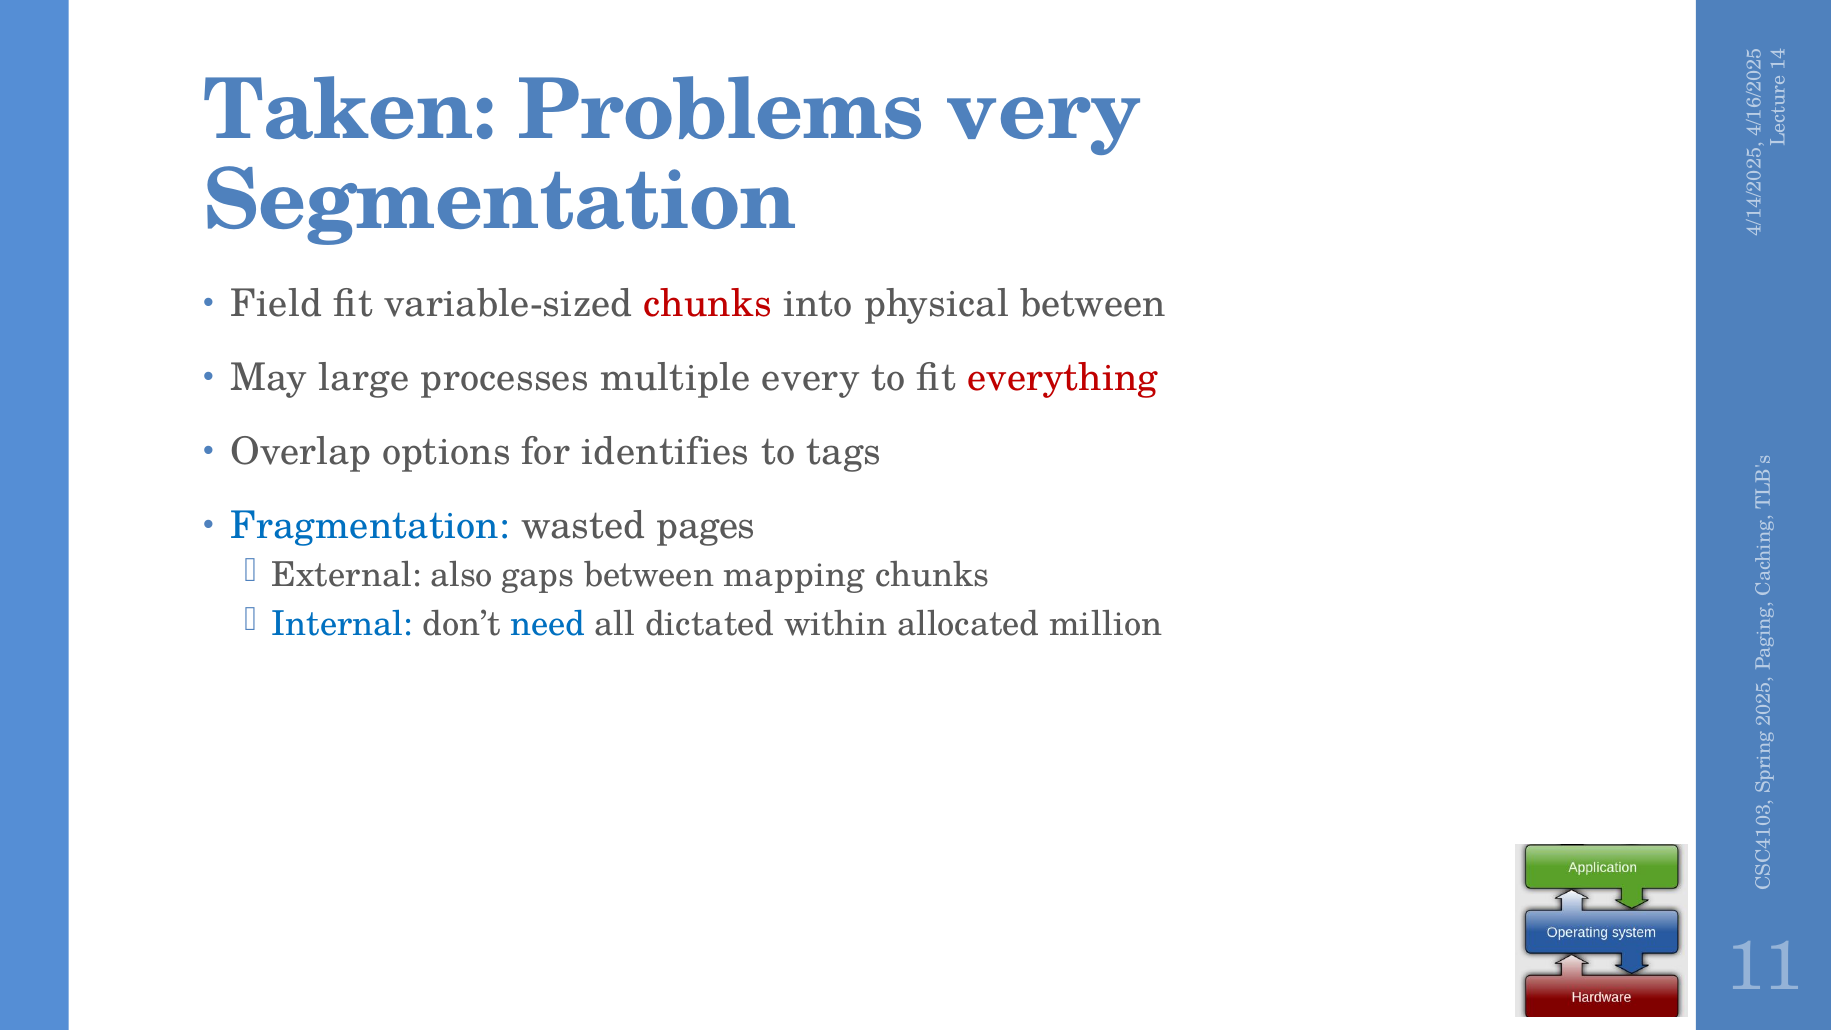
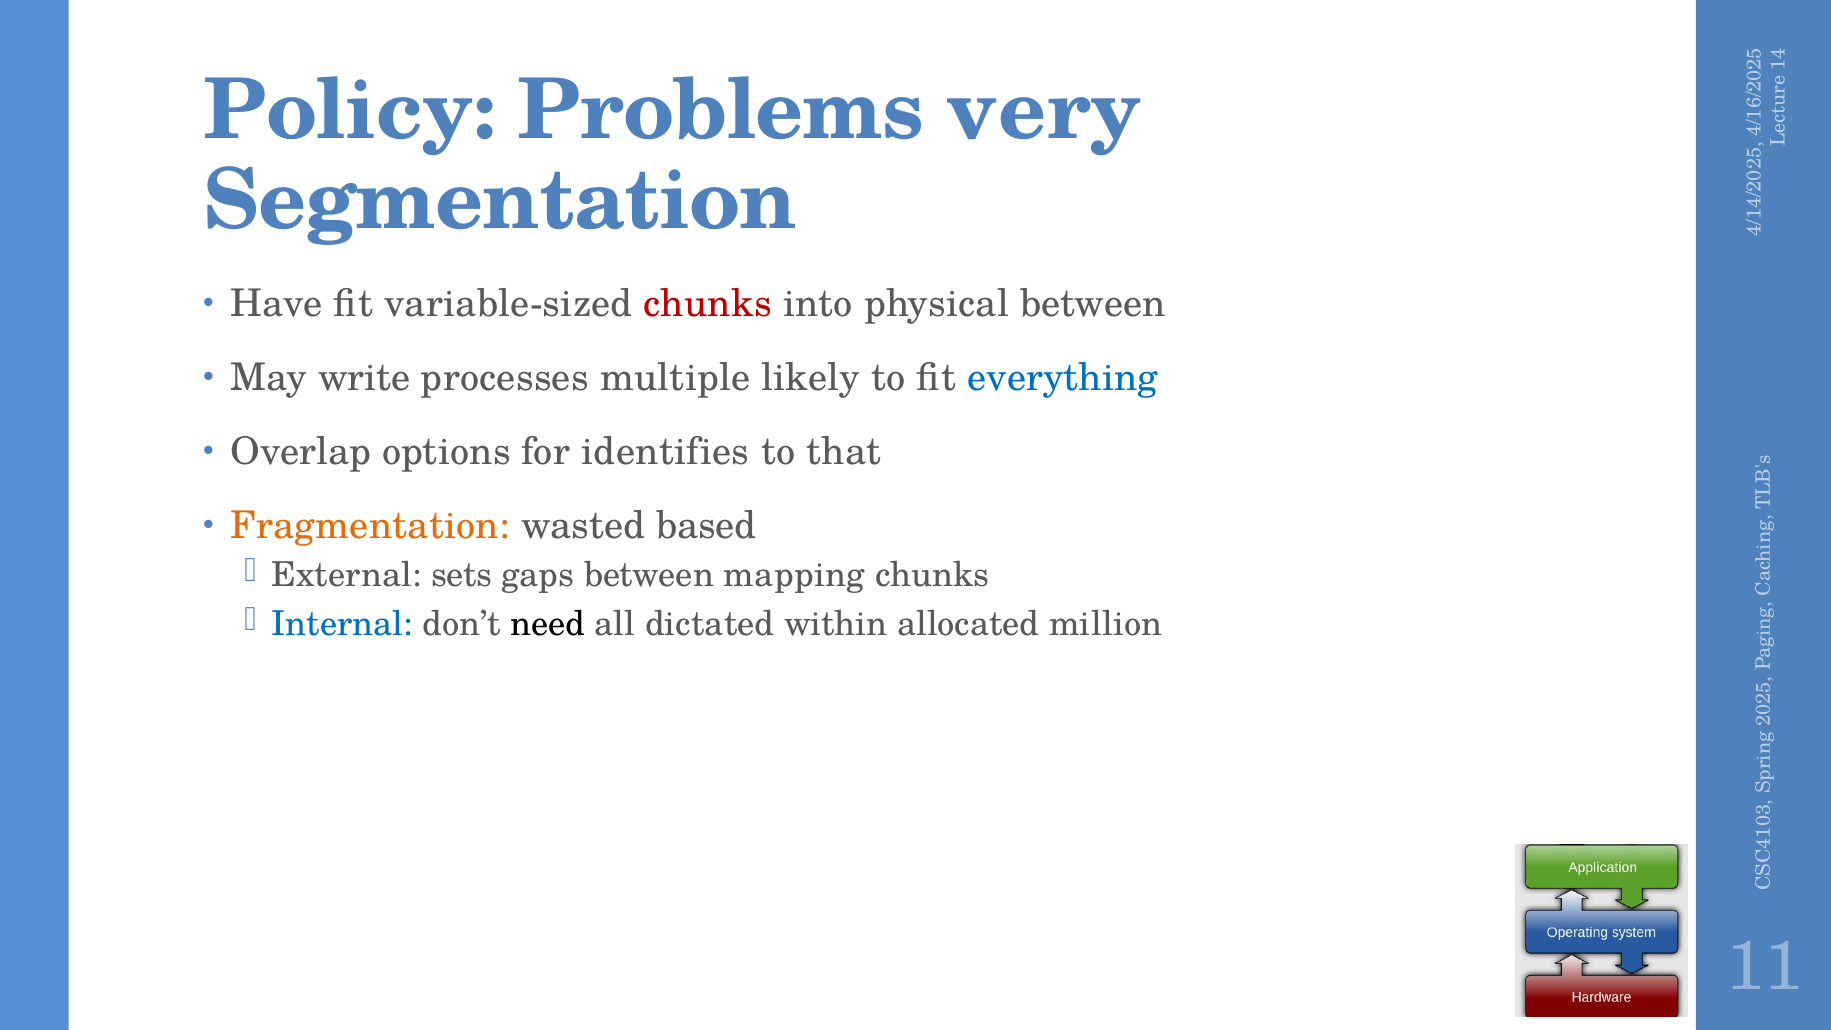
Taken: Taken -> Policy
Field: Field -> Have
large: large -> write
every: every -> likely
everything colour: red -> blue
tags: tags -> that
Fragmentation colour: blue -> orange
pages: pages -> based
also: also -> sets
need colour: blue -> black
